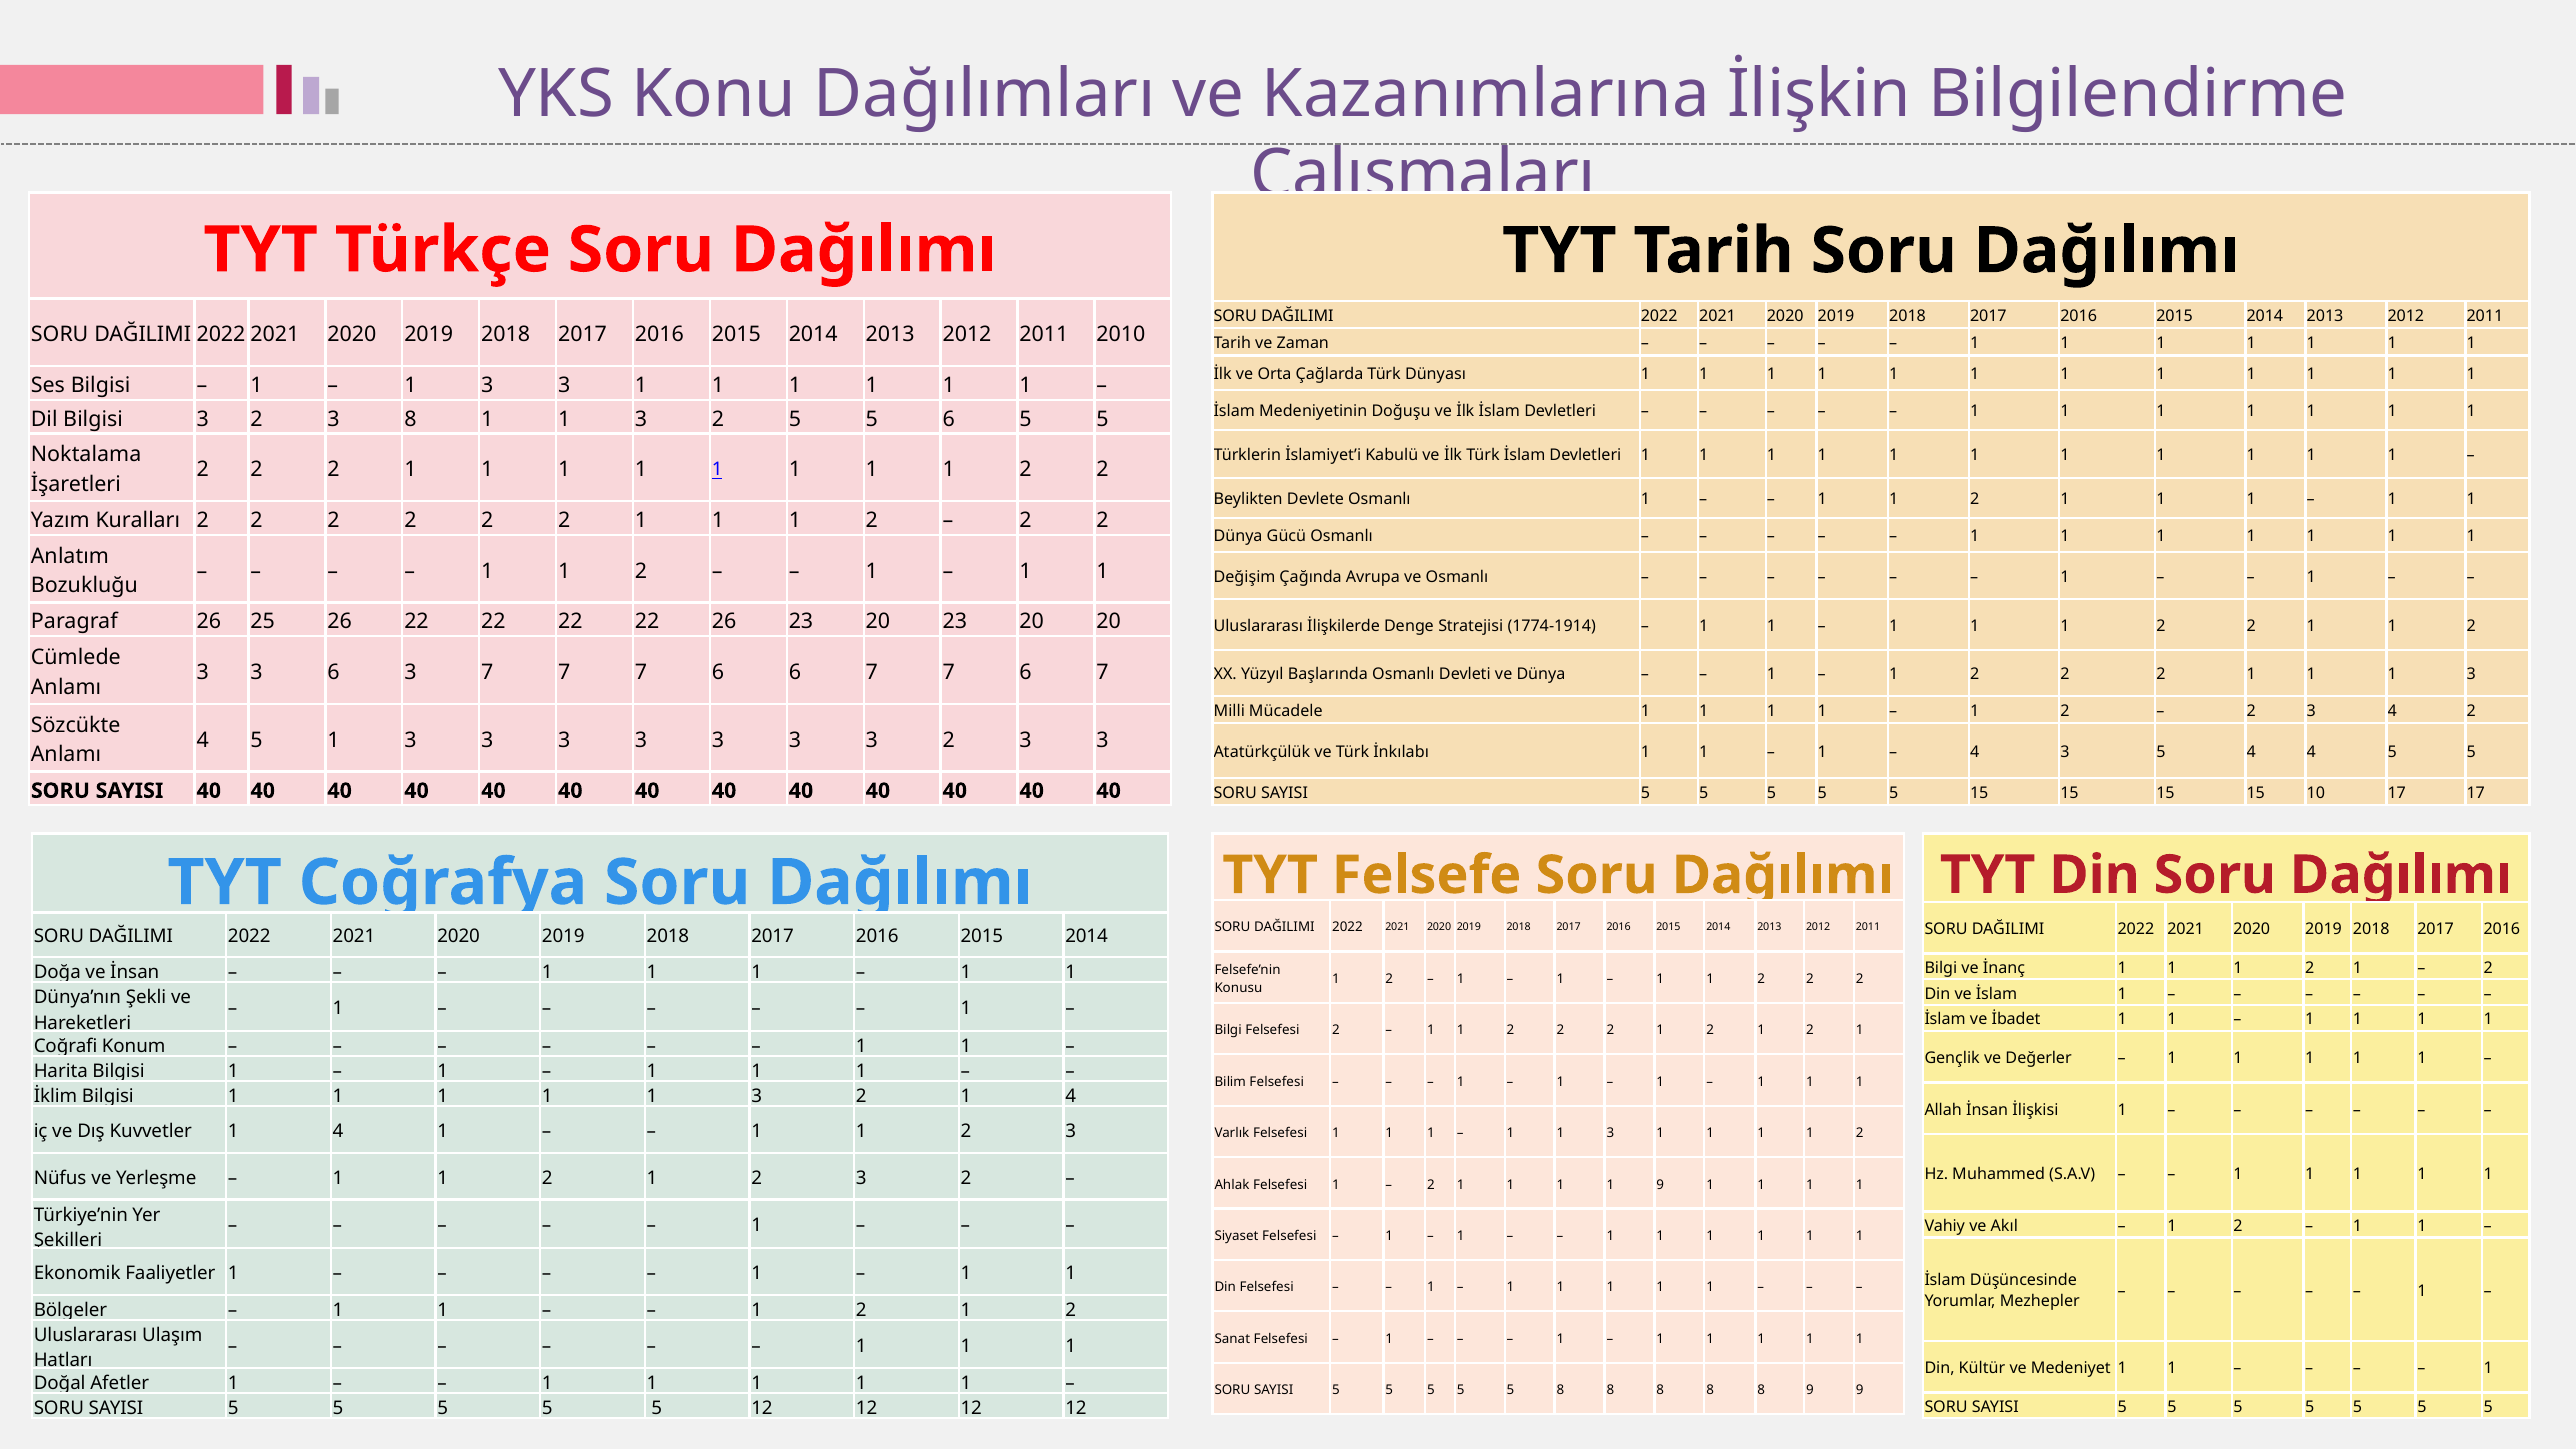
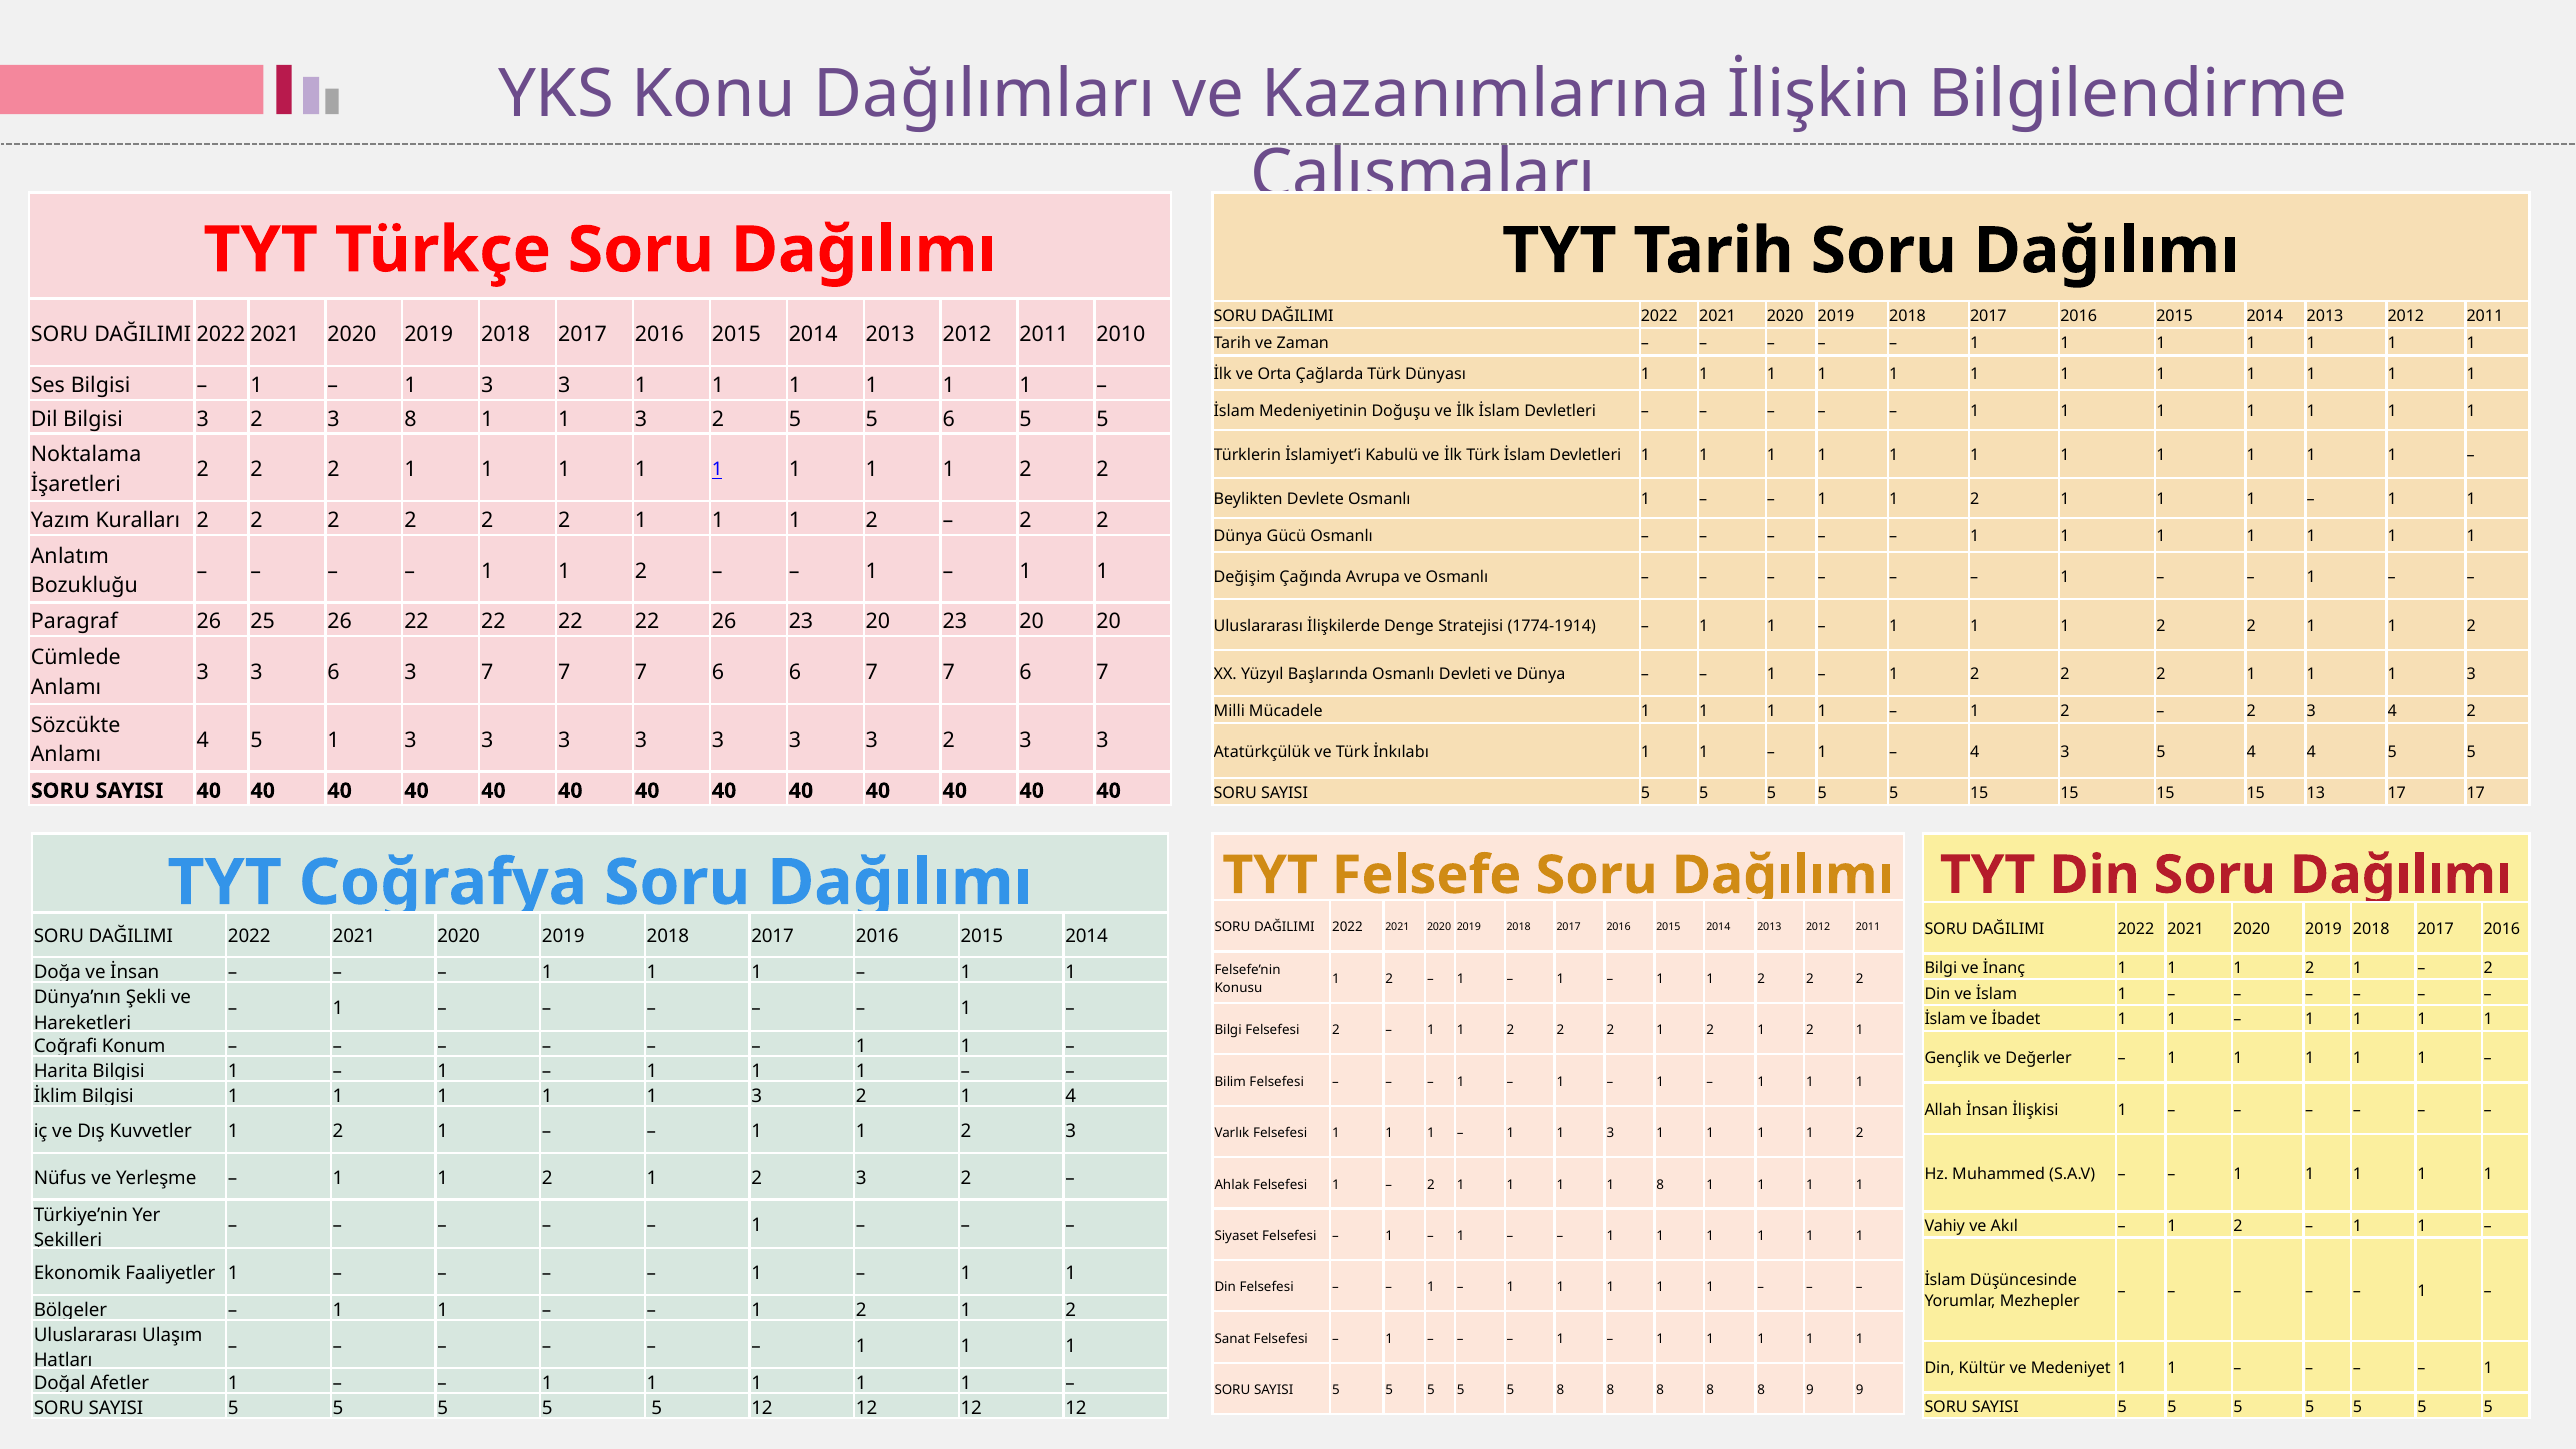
10: 10 -> 13
Kuvvetler 1 4: 4 -> 2
1 9: 9 -> 8
